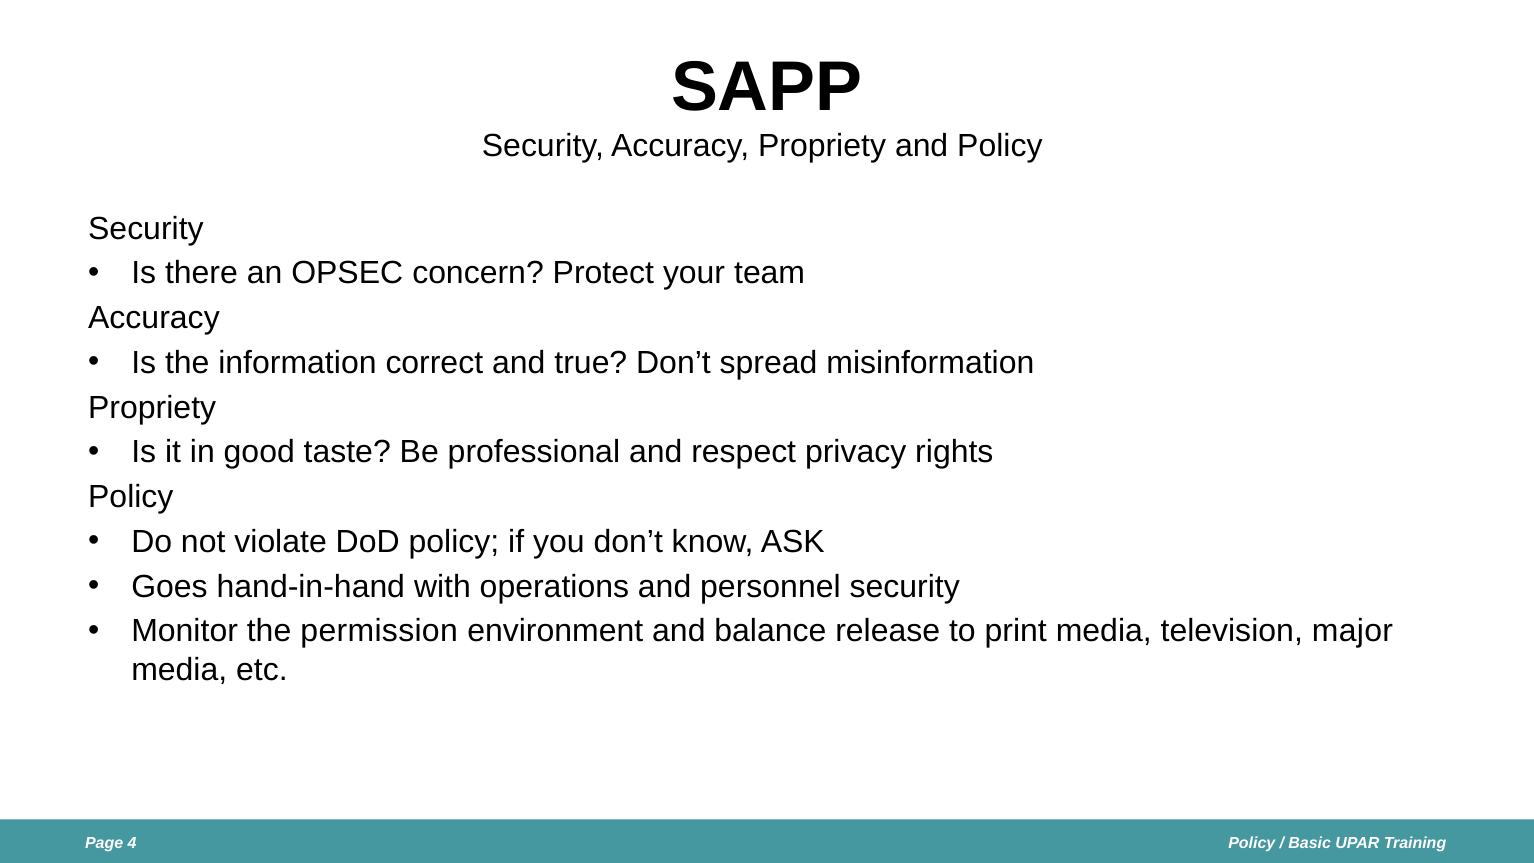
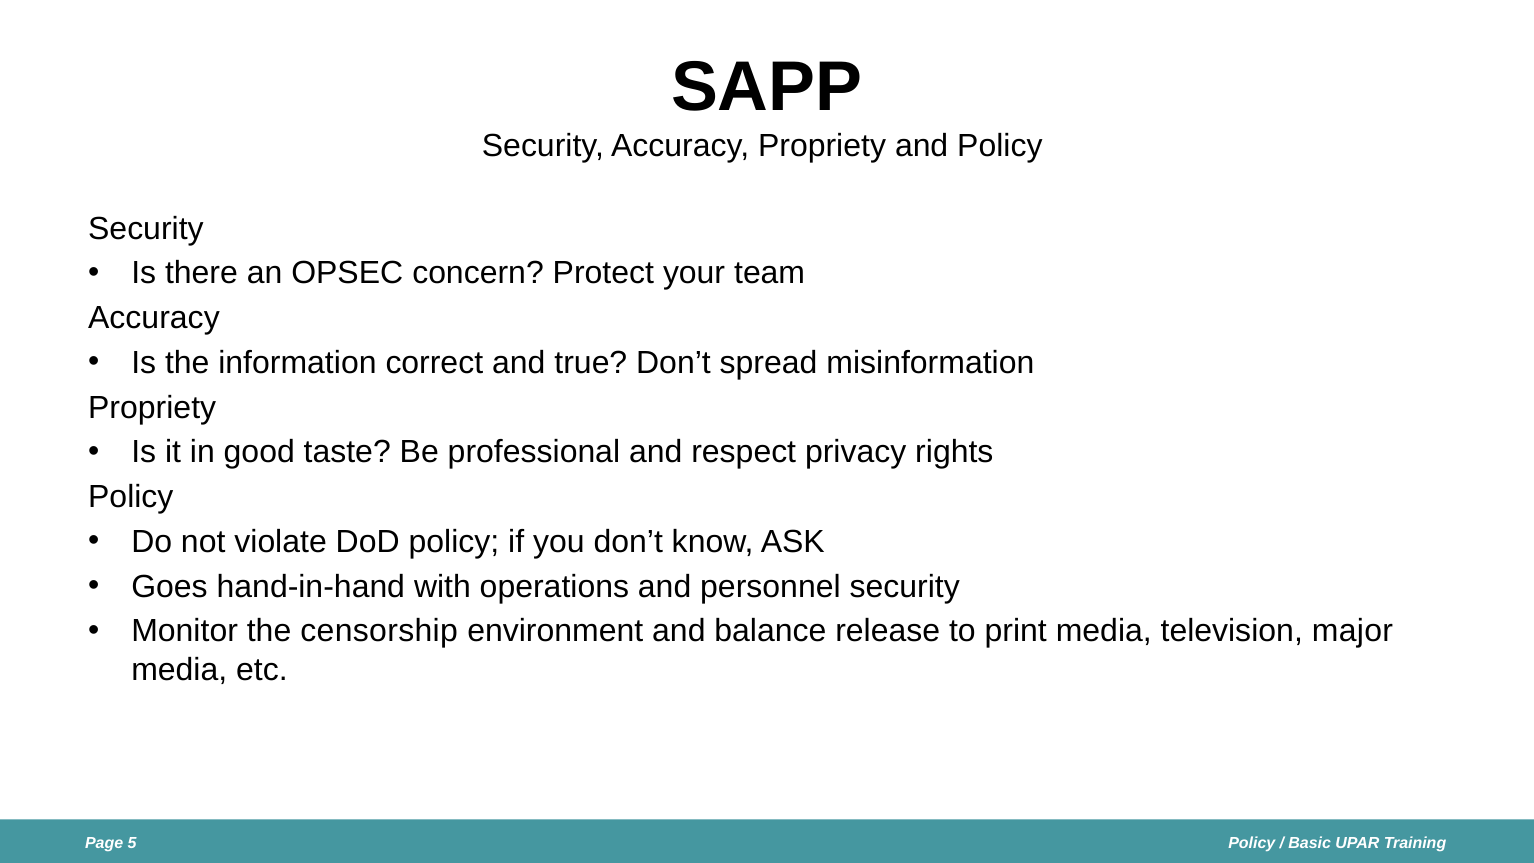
permission: permission -> censorship
4: 4 -> 5
